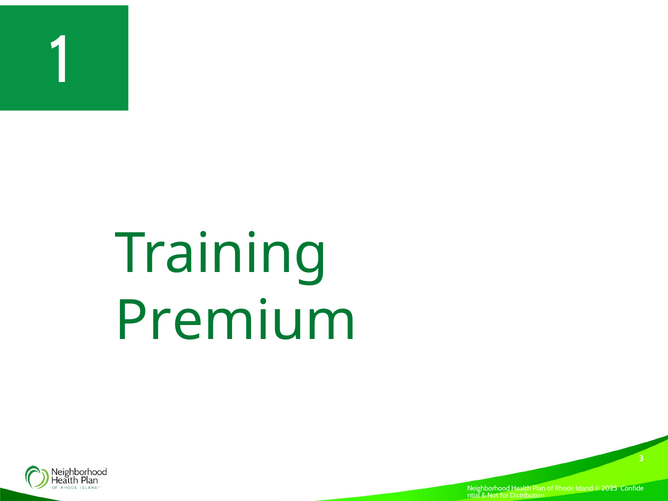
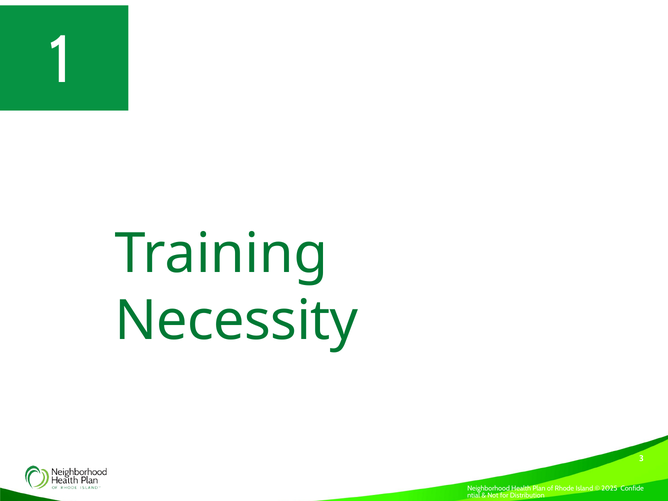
Premium: Premium -> Necessity
